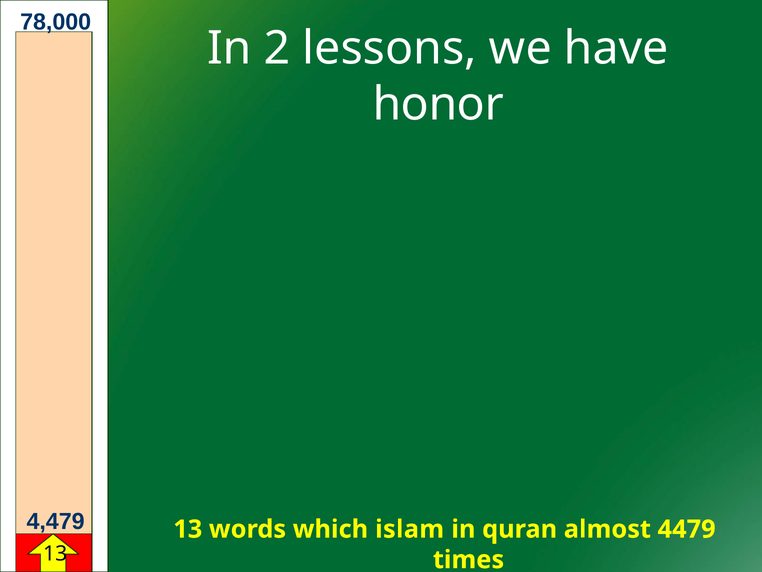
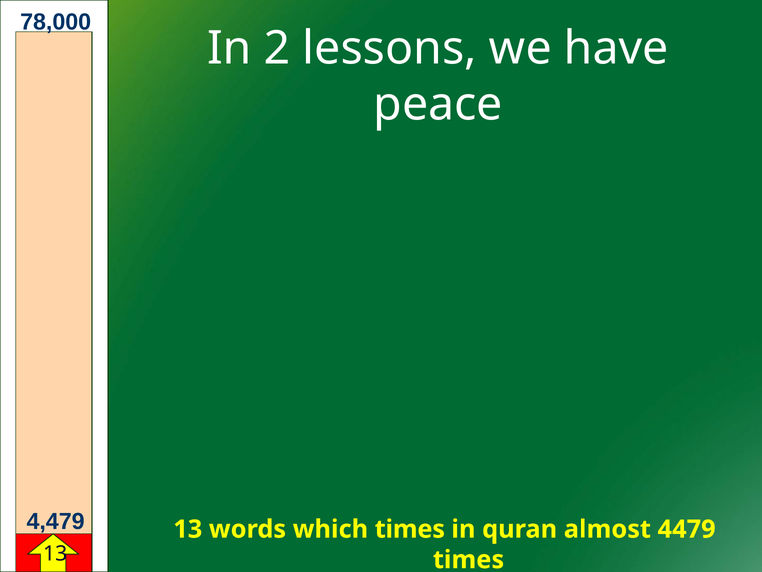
honor: honor -> peace
which islam: islam -> times
